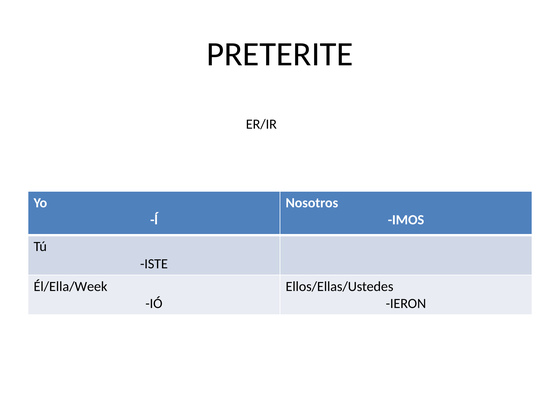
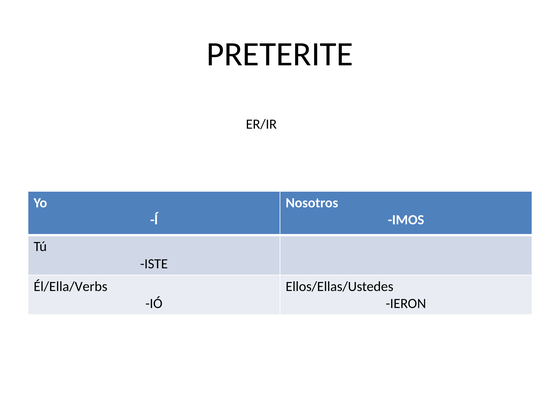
Él/Ella/Week: Él/Ella/Week -> Él/Ella/Verbs
